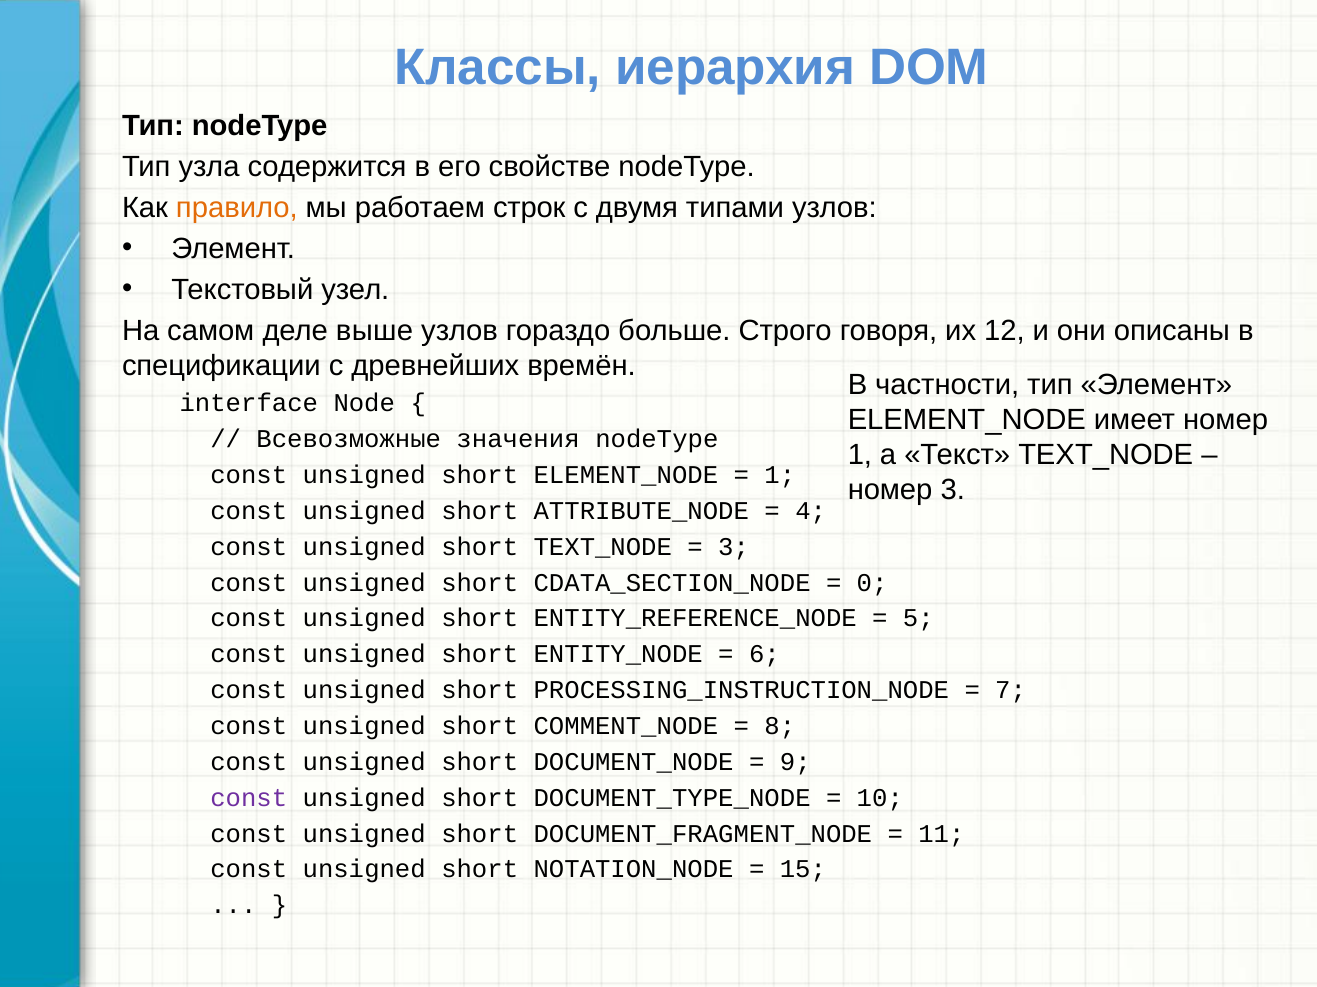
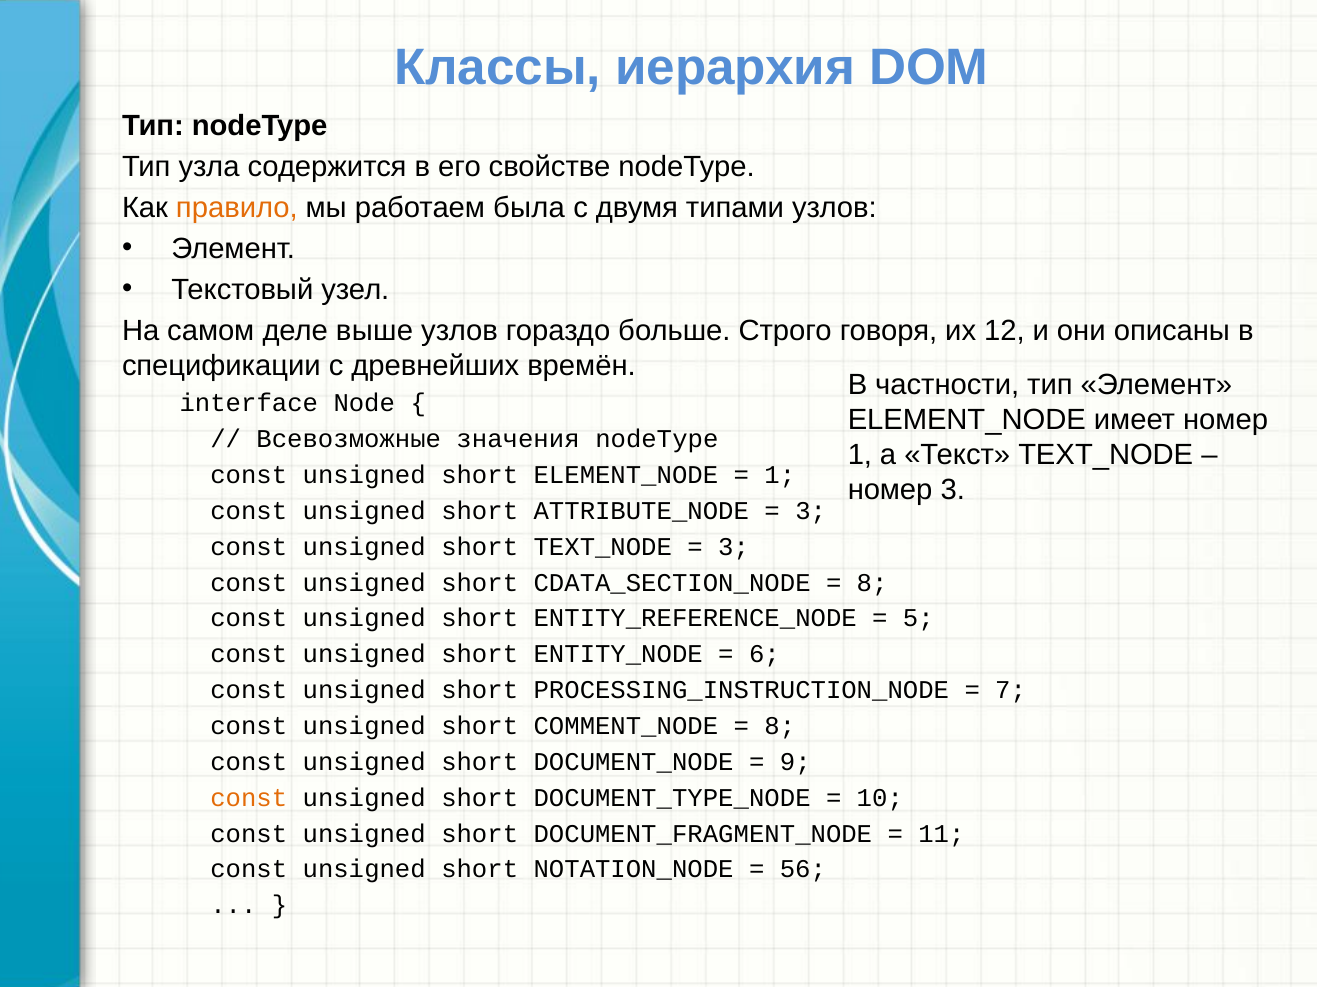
строк: строк -> была
4 at (811, 511): 4 -> 3
0 at (872, 583): 0 -> 8
const at (249, 798) colour: purple -> orange
15: 15 -> 56
